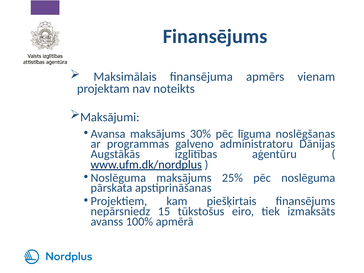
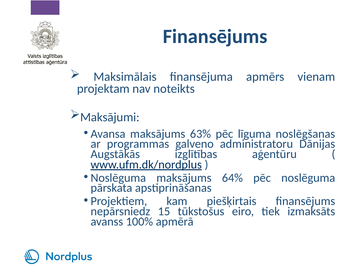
30%: 30% -> 63%
25%: 25% -> 64%
